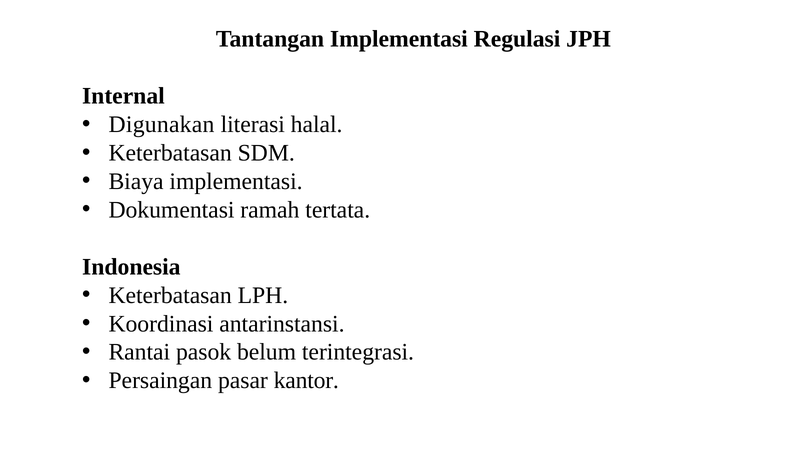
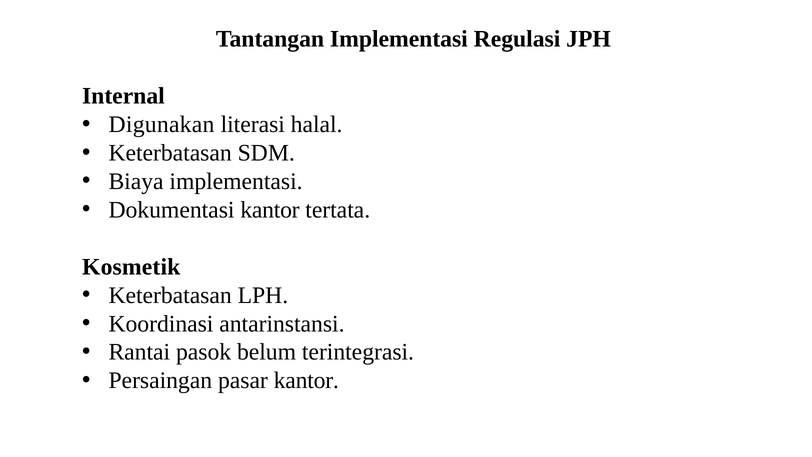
Dokumentasi ramah: ramah -> kantor
Indonesia: Indonesia -> Kosmetik
